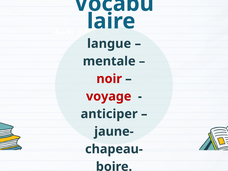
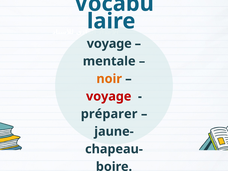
langue at (109, 44): langue -> voyage
noir colour: red -> orange
anticiper: anticiper -> préparer
